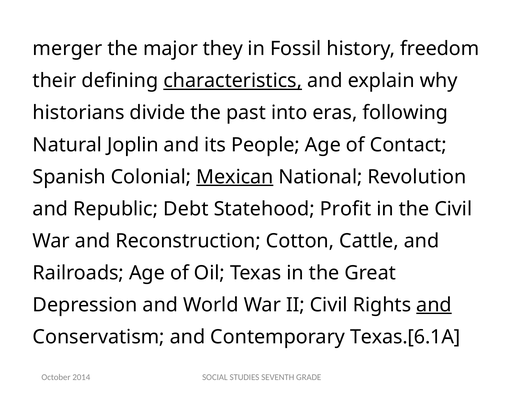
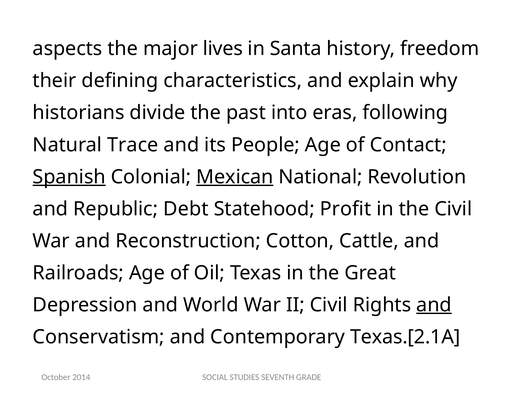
merger: merger -> aspects
they: they -> lives
Fossil: Fossil -> Santa
characteristics underline: present -> none
Joplin: Joplin -> Trace
Spanish underline: none -> present
Texas.[6.1A: Texas.[6.1A -> Texas.[2.1A
